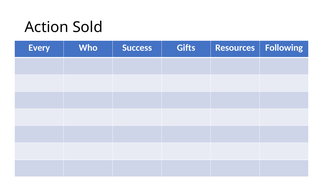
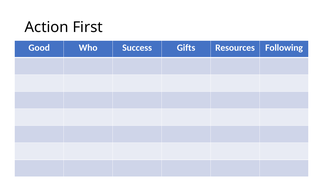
Sold: Sold -> First
Every: Every -> Good
